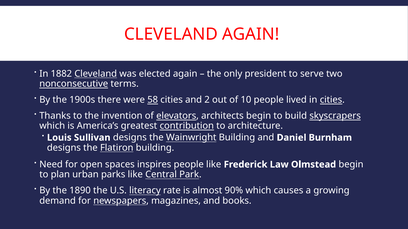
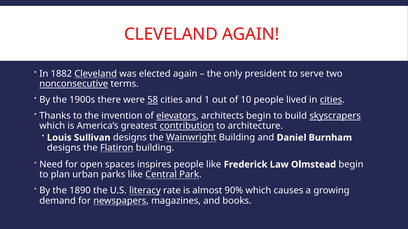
2: 2 -> 1
